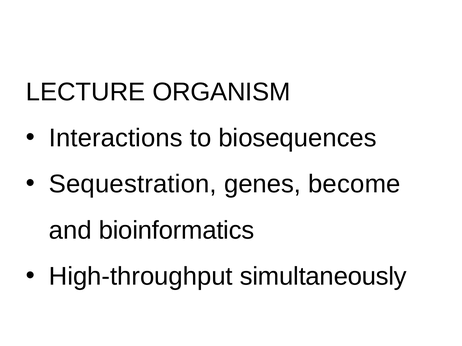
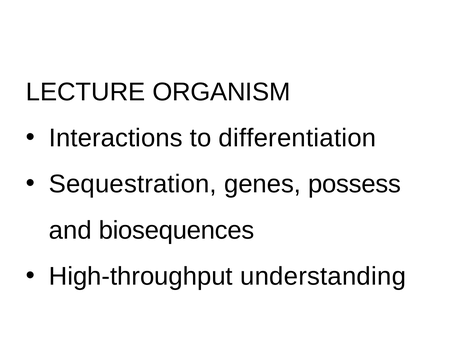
biosequences: biosequences -> differentiation
become: become -> possess
bioinformatics: bioinformatics -> biosequences
simultaneously: simultaneously -> understanding
